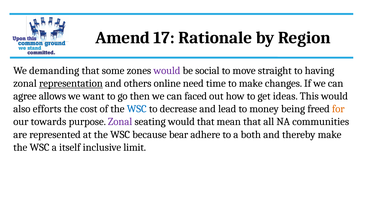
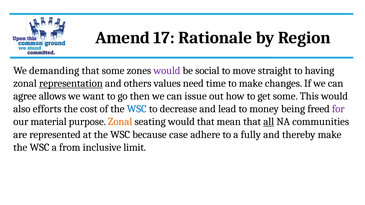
online: online -> values
faced: faced -> issue
get ideas: ideas -> some
for colour: orange -> purple
towards: towards -> material
Zonal at (120, 122) colour: purple -> orange
all underline: none -> present
bear: bear -> case
both: both -> fully
itself: itself -> from
